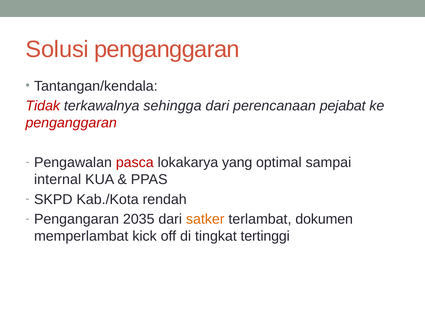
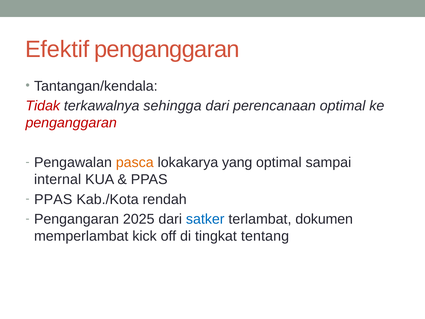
Solusi: Solusi -> Efektif
perencanaan pejabat: pejabat -> optimal
pasca colour: red -> orange
SKPD at (53, 199): SKPD -> PPAS
2035: 2035 -> 2025
satker colour: orange -> blue
tertinggi: tertinggi -> tentang
